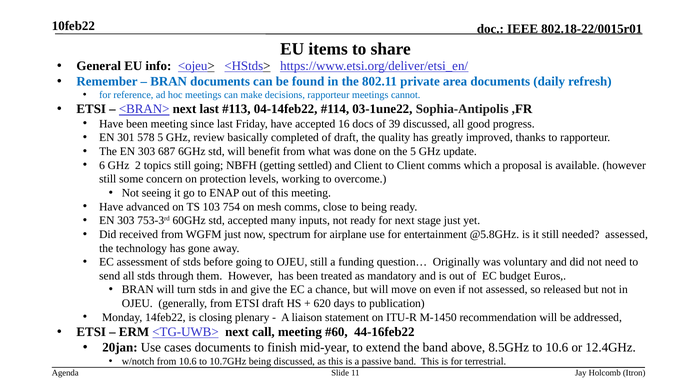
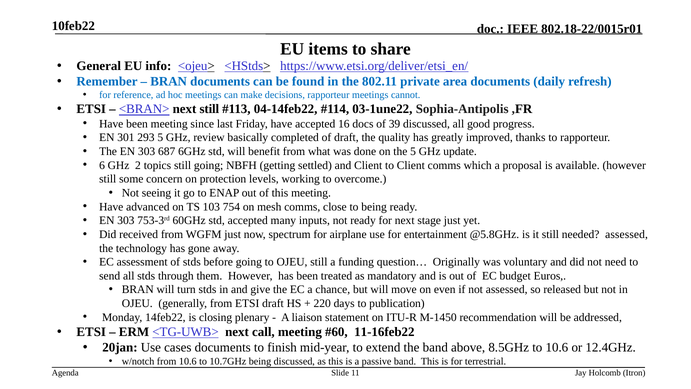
next last: last -> still
578: 578 -> 293
620: 620 -> 220
44-16feb22: 44-16feb22 -> 11-16feb22
